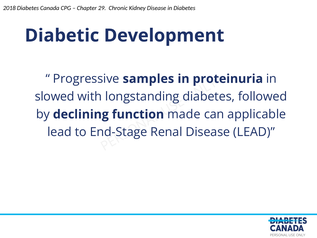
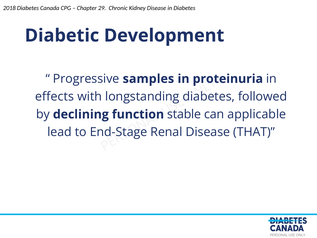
slowed: slowed -> effects
made: made -> stable
Disease LEAD: LEAD -> THAT
